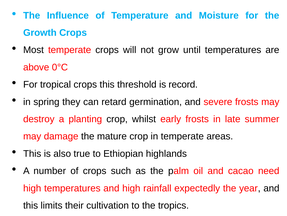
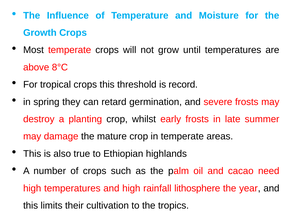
0°C: 0°C -> 8°C
expectedly: expectedly -> lithosphere
